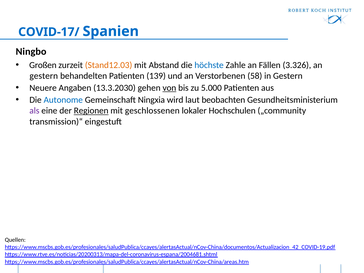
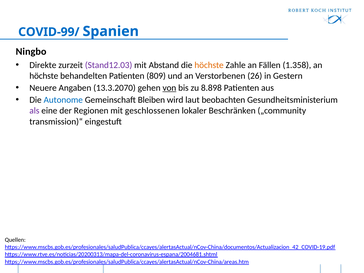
COVID-17/: COVID-17/ -> COVID-99/
Großen: Großen -> Direkte
Stand12.03 colour: orange -> purple
höchste at (209, 65) colour: blue -> orange
3.326: 3.326 -> 1.358
gestern at (44, 76): gestern -> höchste
139: 139 -> 809
58: 58 -> 26
13.3.2030: 13.3.2030 -> 13.3.2070
5.000: 5.000 -> 8.898
Ningxia: Ningxia -> Bleiben
Regionen underline: present -> none
Hochschulen: Hochschulen -> Beschränken
